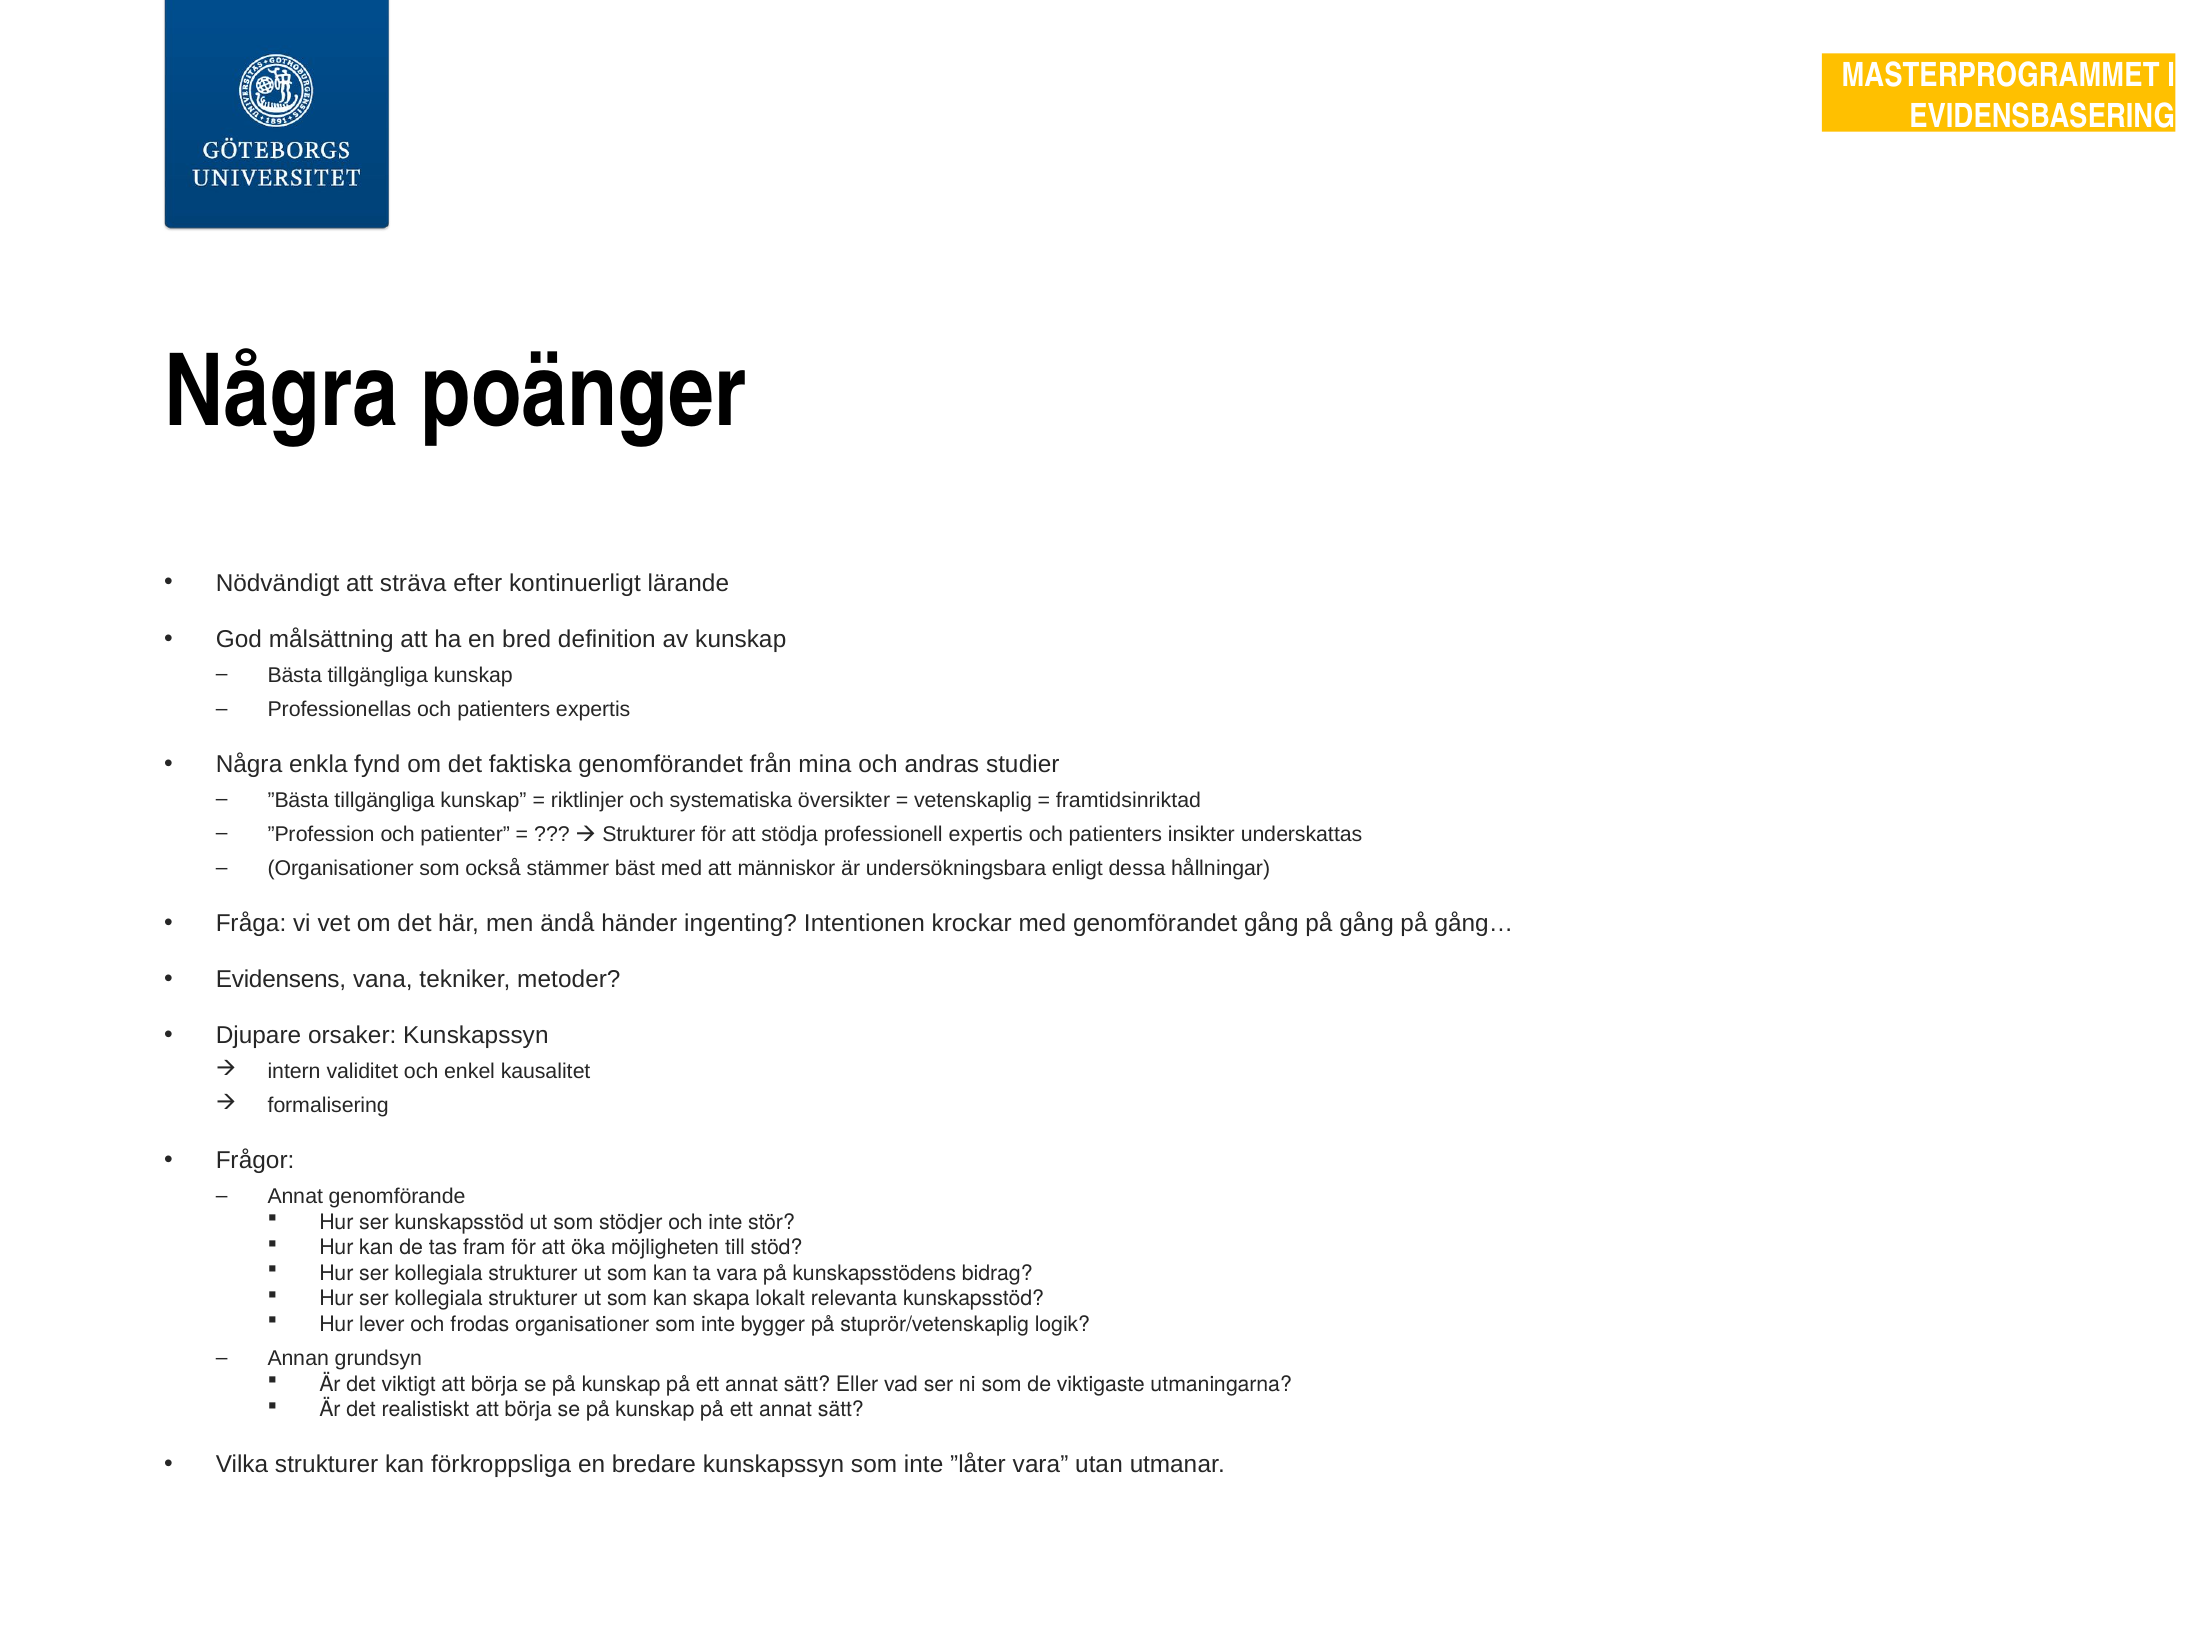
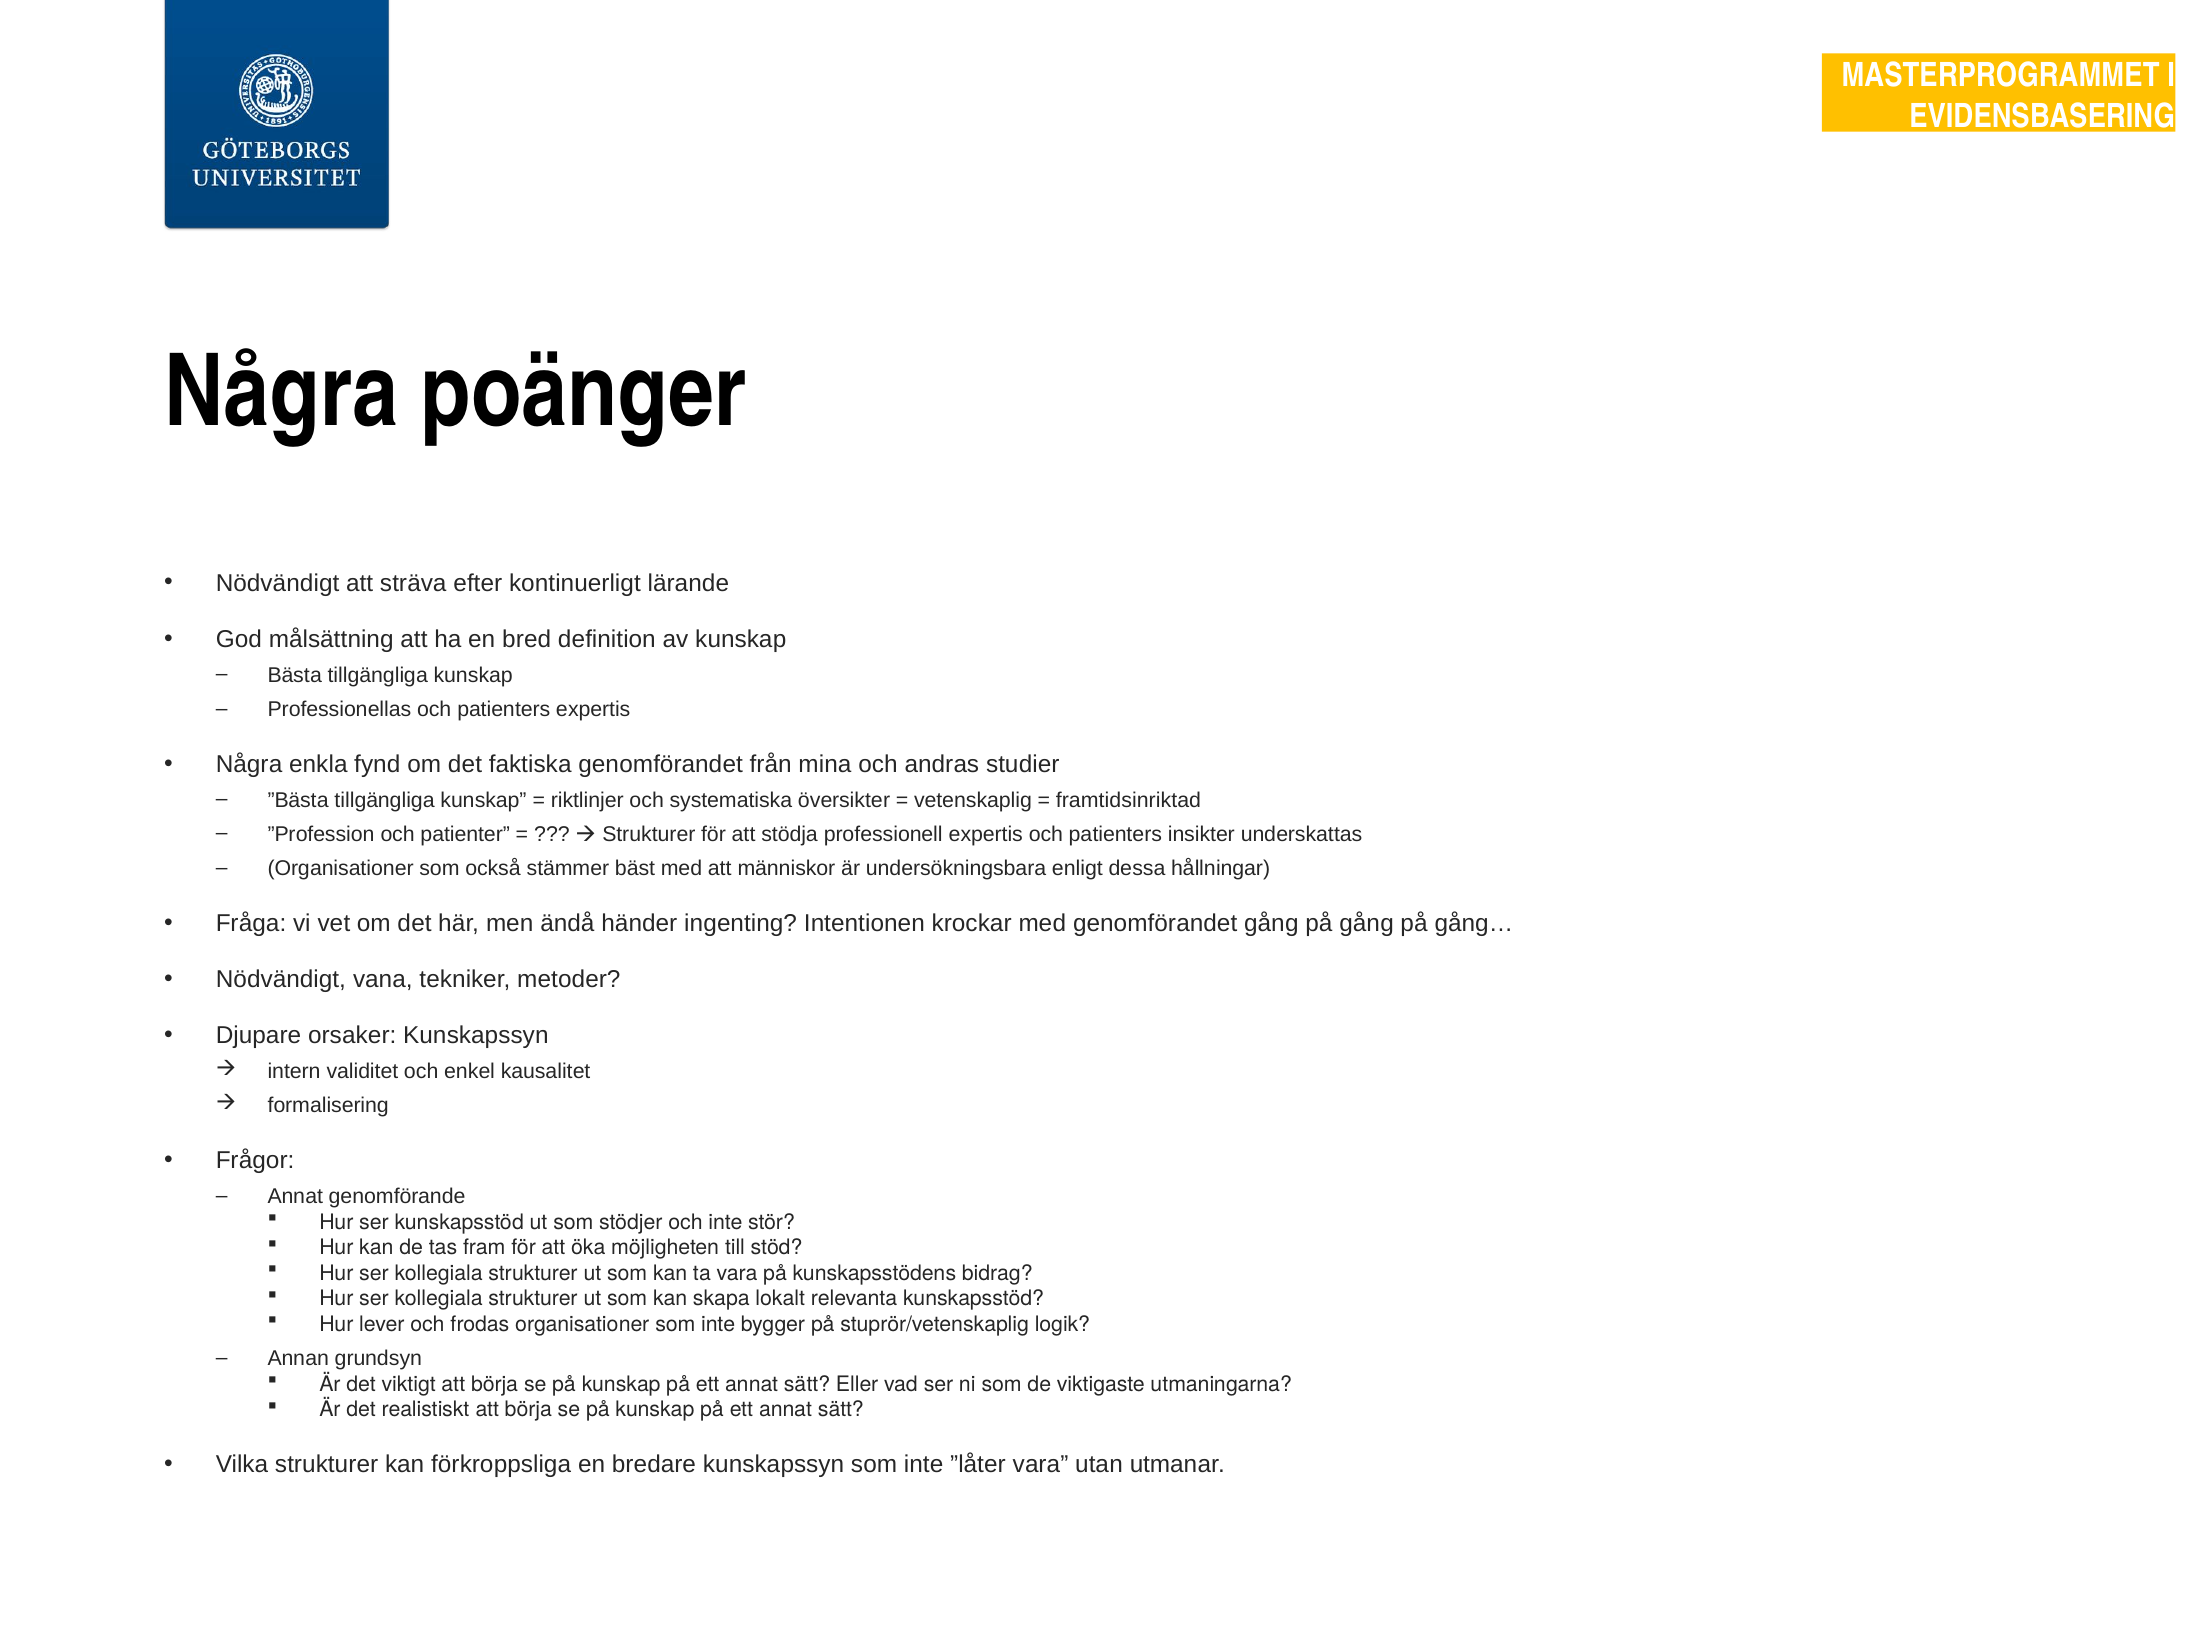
Evidensens at (281, 979): Evidensens -> Nödvändigt
